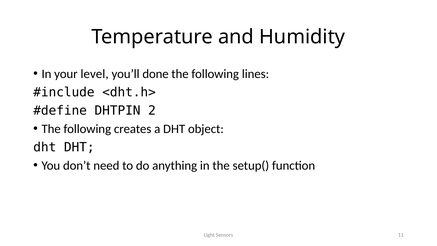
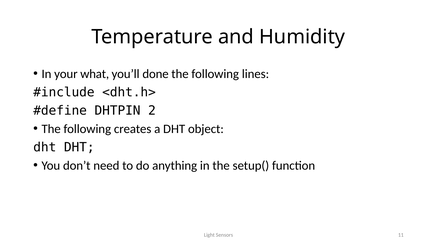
level: level -> what
